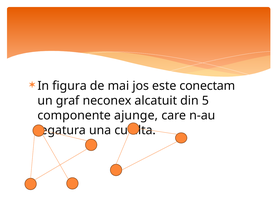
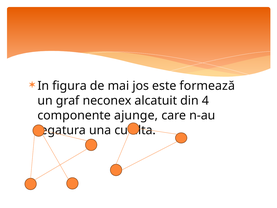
conectam: conectam -> formează
5: 5 -> 4
